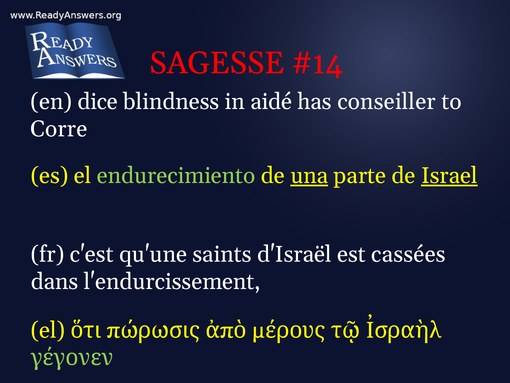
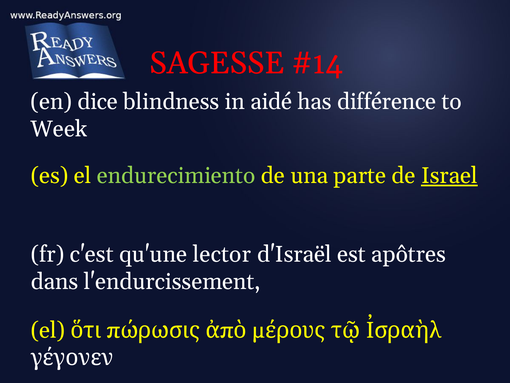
conseiller: conseiller -> différence
Corre: Corre -> Week
una underline: present -> none
saints: saints -> lector
cassées: cassées -> apôtres
γέγονεν colour: light green -> white
